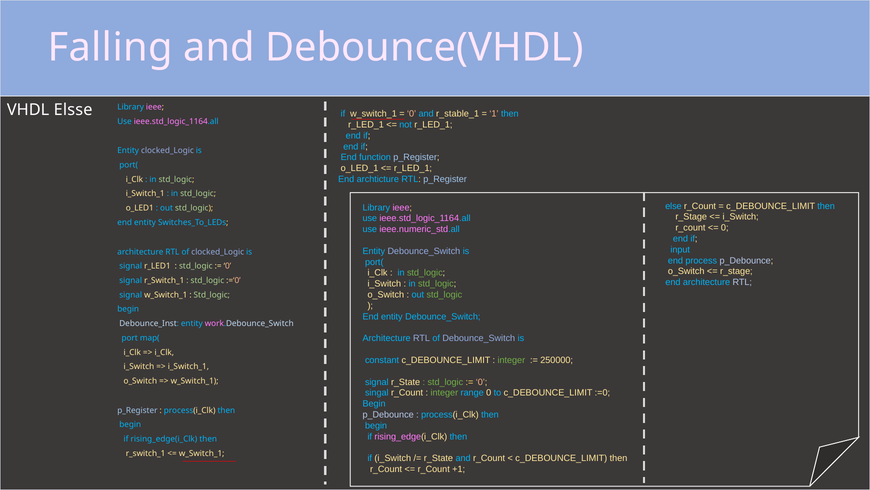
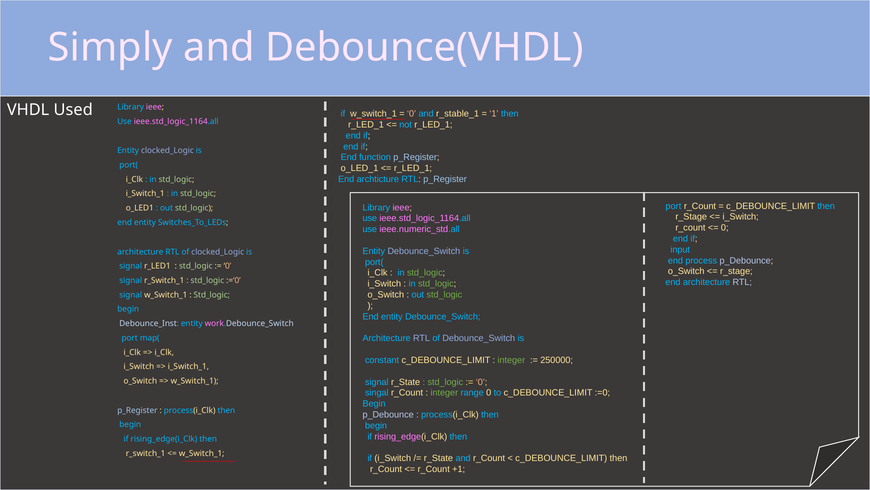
Falling: Falling -> Simply
Elsse: Elsse -> Used
else at (673, 206): else -> port
